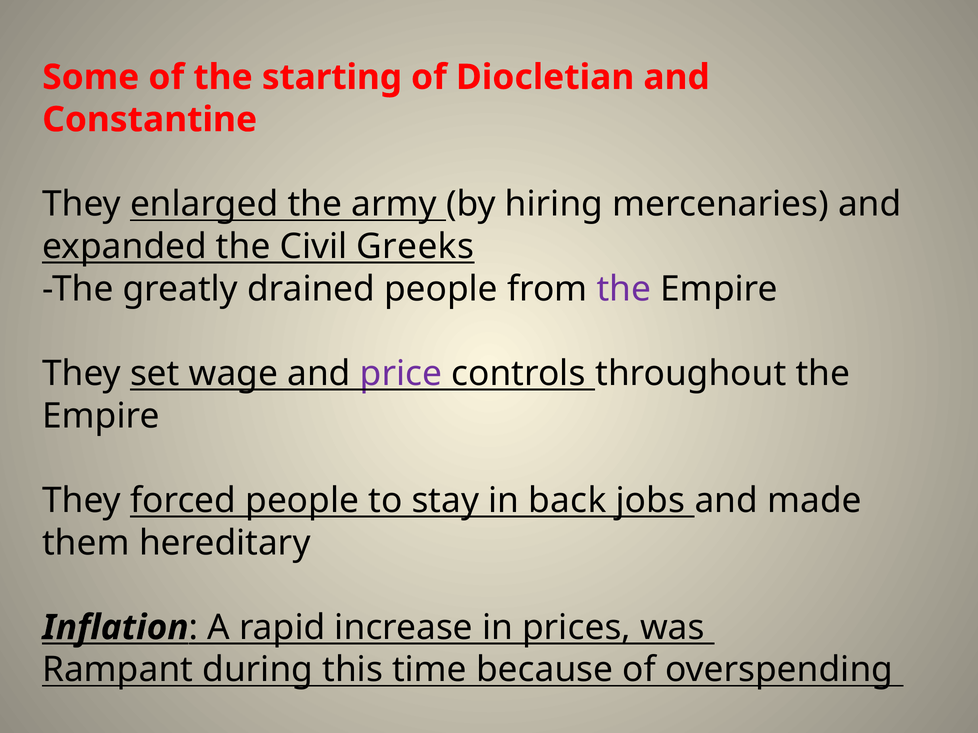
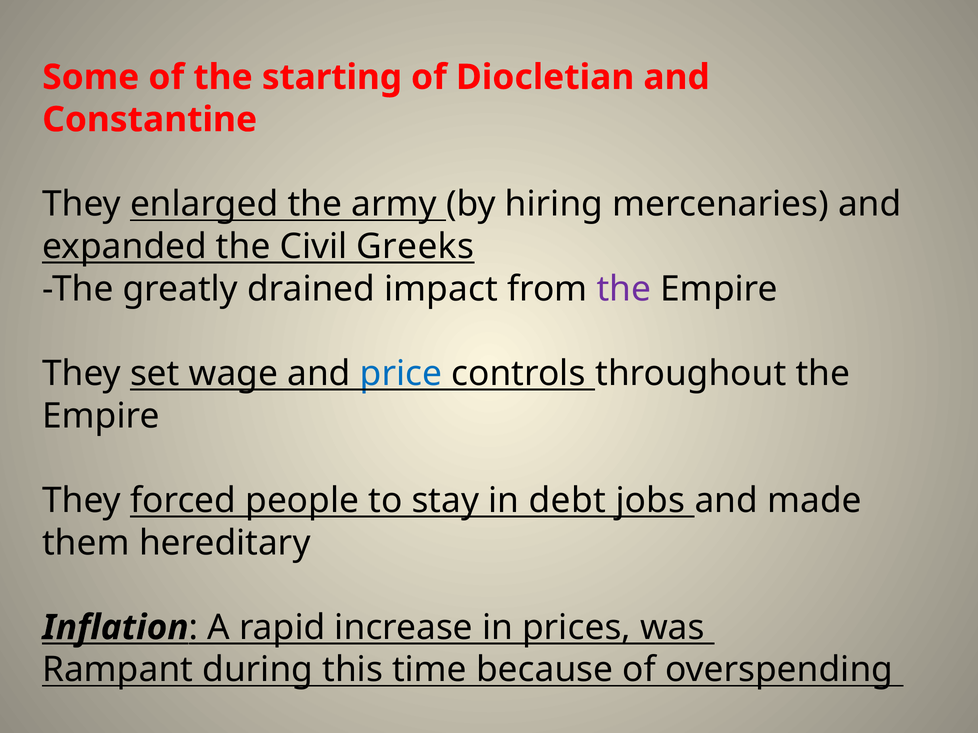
drained people: people -> impact
price colour: purple -> blue
back: back -> debt
